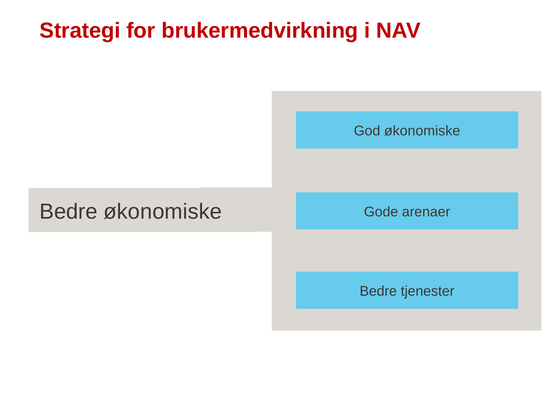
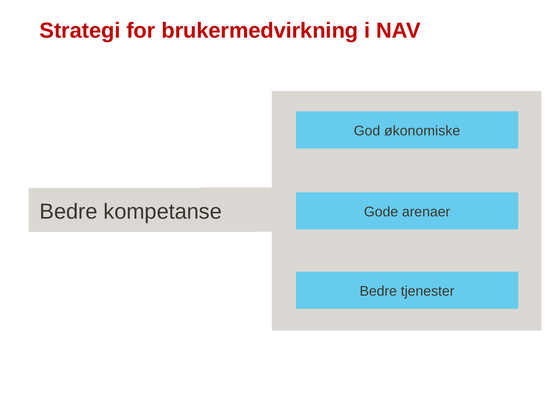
Bedre økonomiske: økonomiske -> kompetanse
